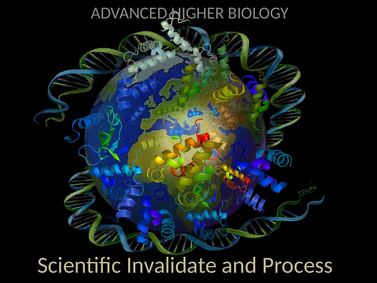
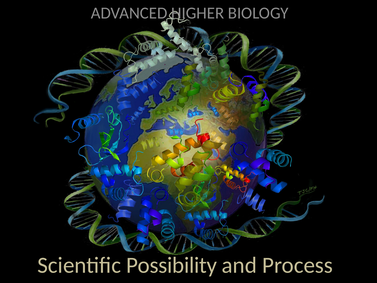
Invalidate: Invalidate -> Possibility
